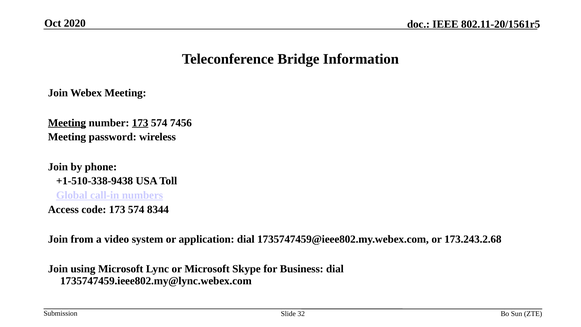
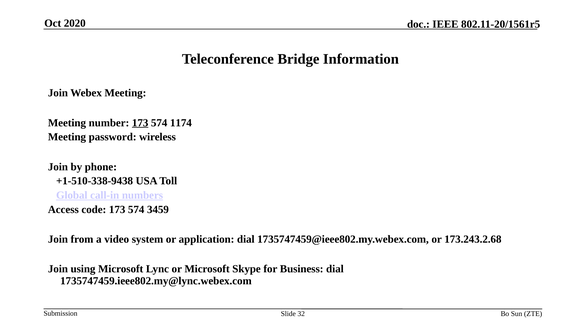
Meeting at (67, 123) underline: present -> none
7456: 7456 -> 1174
8344: 8344 -> 3459
